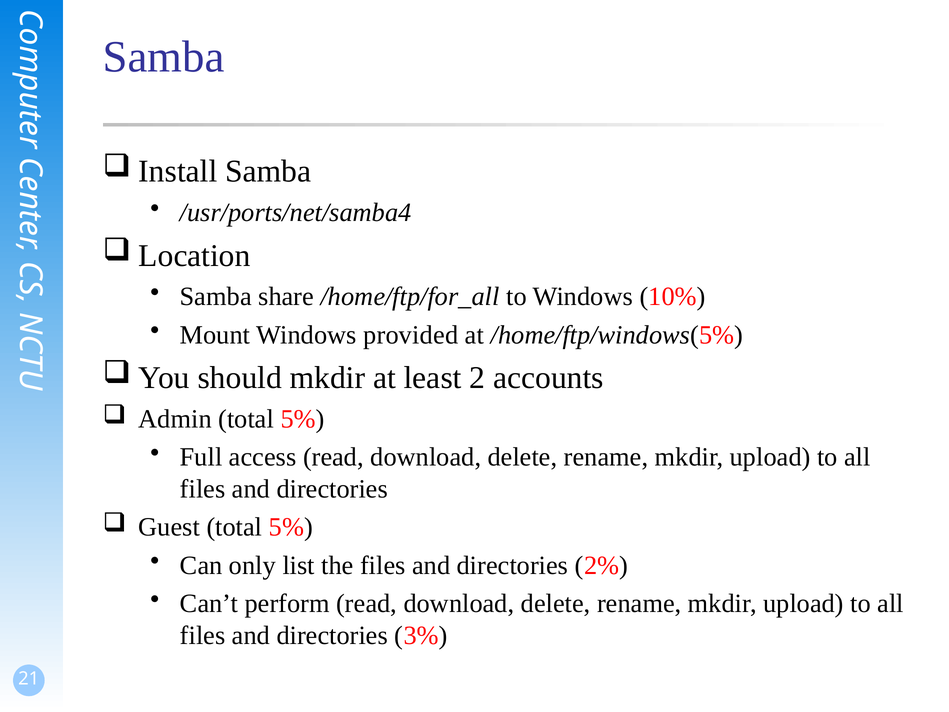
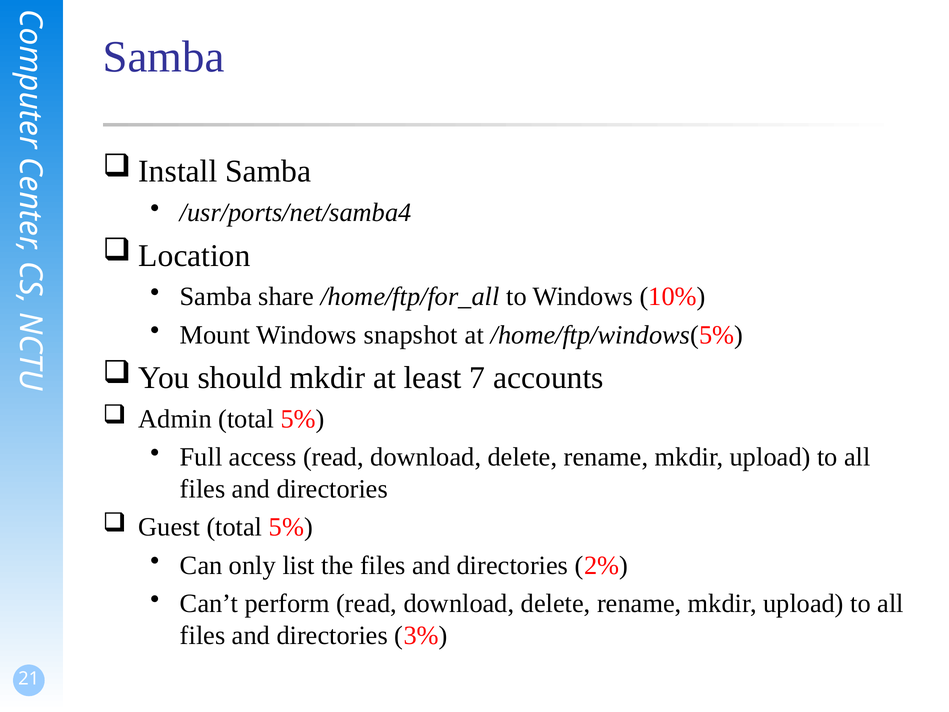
provided: provided -> snapshot
2: 2 -> 7
